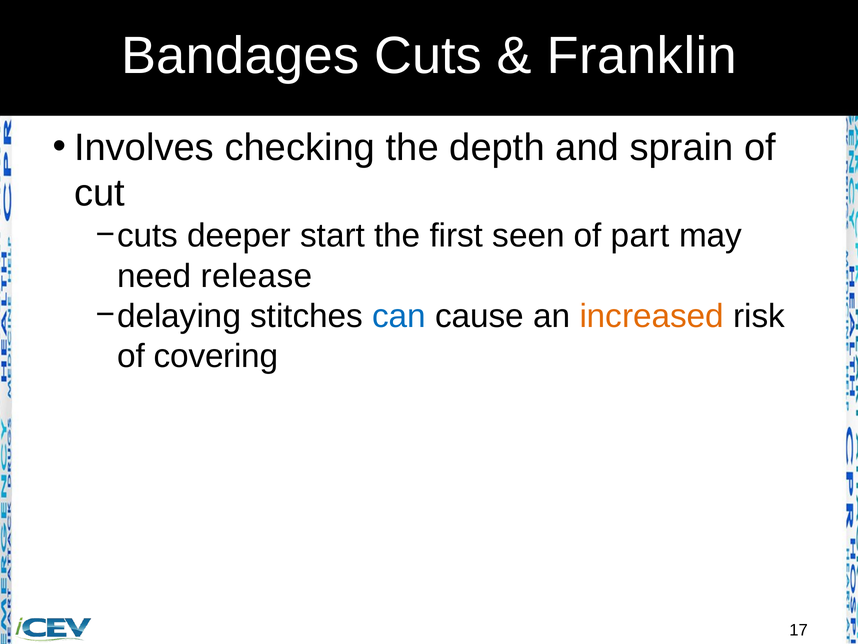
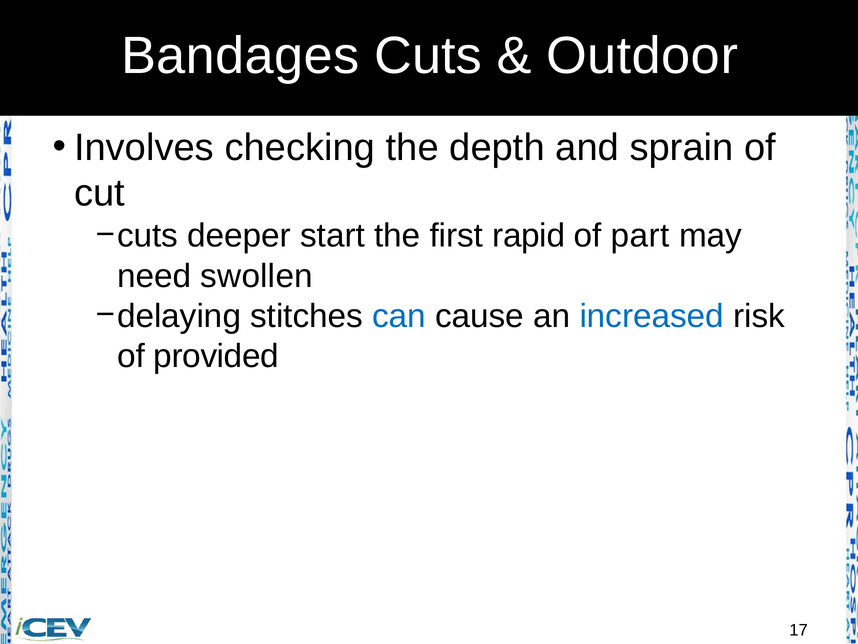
Franklin: Franklin -> Outdoor
seen: seen -> rapid
release: release -> swollen
increased colour: orange -> blue
covering: covering -> provided
